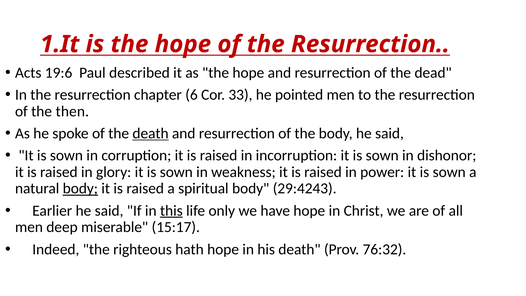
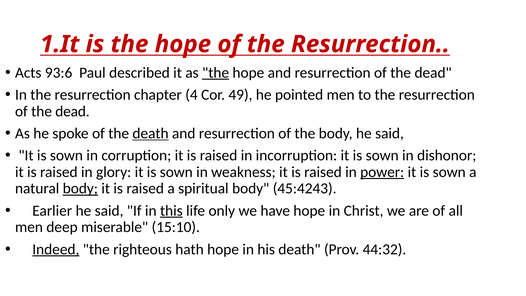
19:6: 19:6 -> 93:6
the at (216, 73) underline: none -> present
6: 6 -> 4
33: 33 -> 49
then at (72, 111): then -> dead
power underline: none -> present
29:4243: 29:4243 -> 45:4243
15:17: 15:17 -> 15:10
Indeed underline: none -> present
76:32: 76:32 -> 44:32
